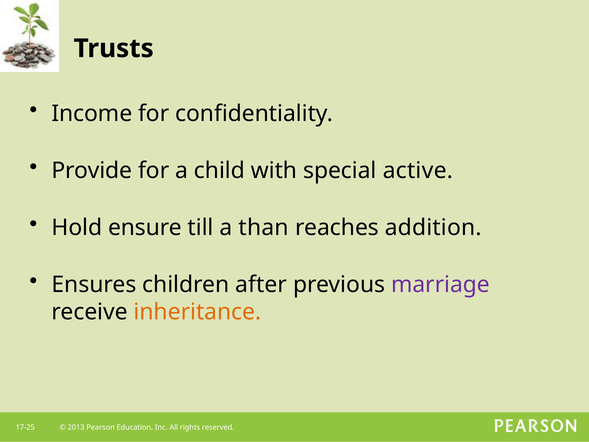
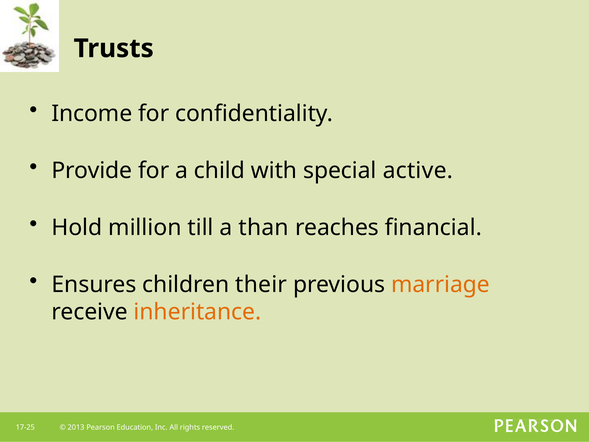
ensure: ensure -> million
addition: addition -> financial
after: after -> their
marriage colour: purple -> orange
